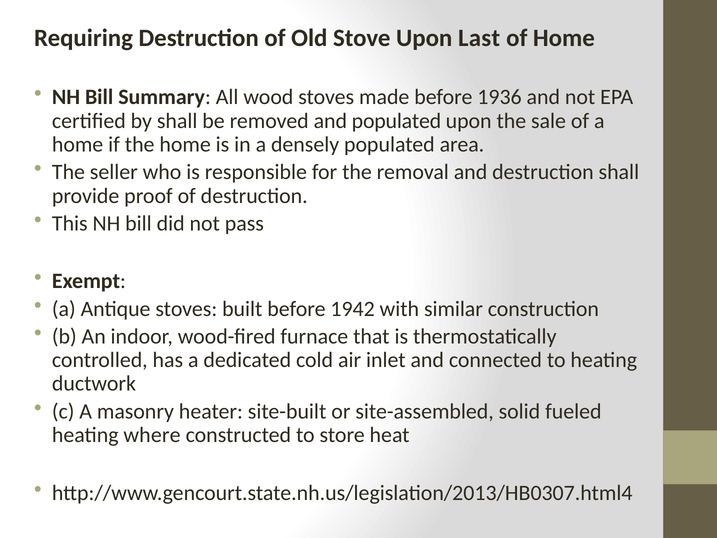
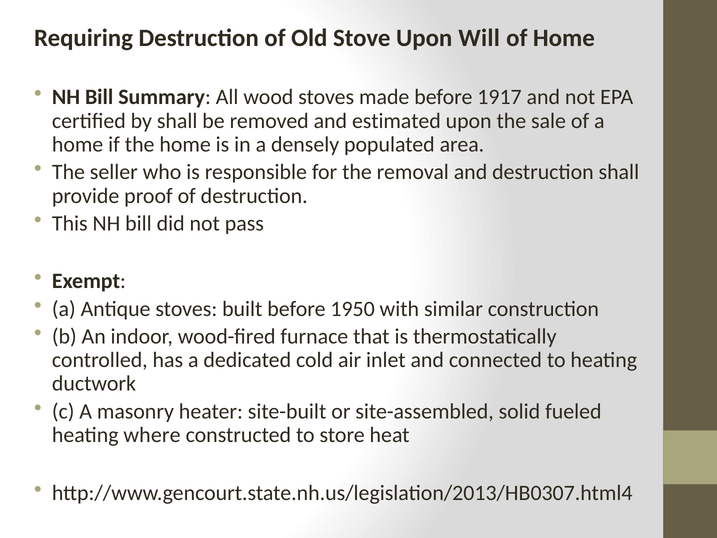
Last: Last -> Will
1936: 1936 -> 1917
and populated: populated -> estimated
1942: 1942 -> 1950
